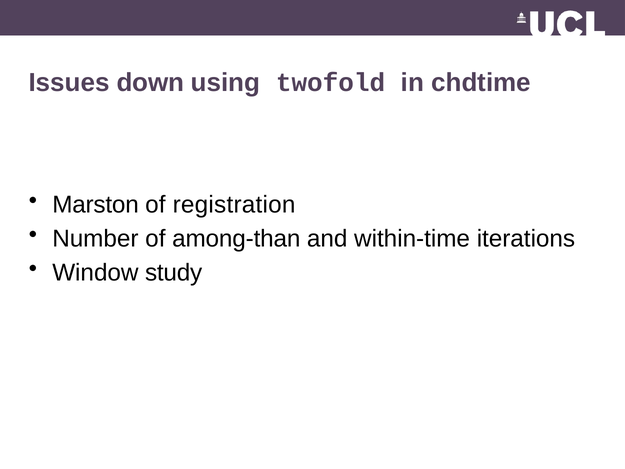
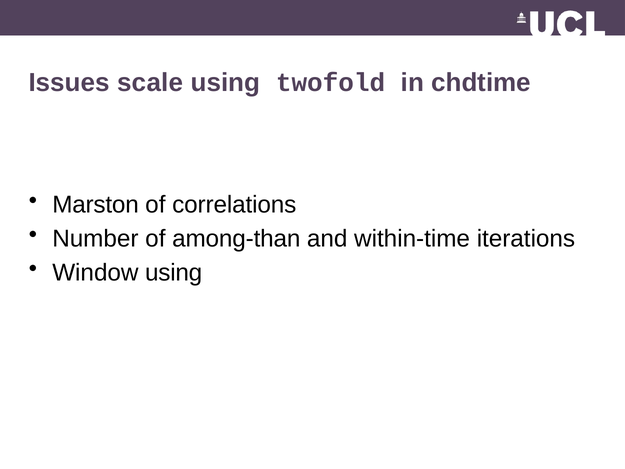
down: down -> scale
registration: registration -> correlations
Window study: study -> using
